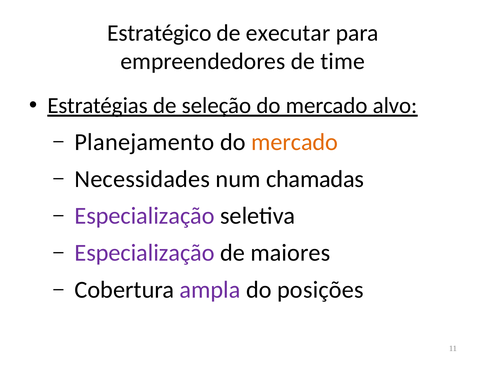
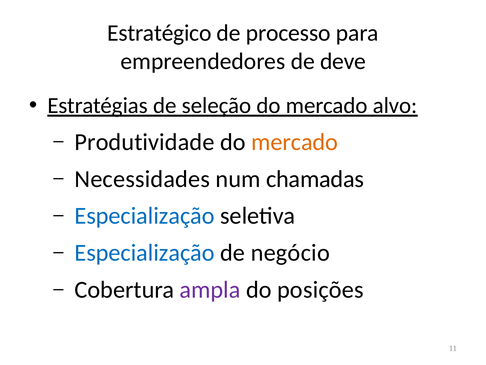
executar: executar -> processo
time: time -> deve
Planejamento: Planejamento -> Produtividade
Especialização at (145, 216) colour: purple -> blue
Especialização at (145, 253) colour: purple -> blue
maiores: maiores -> negócio
